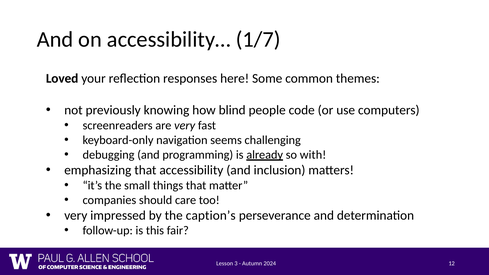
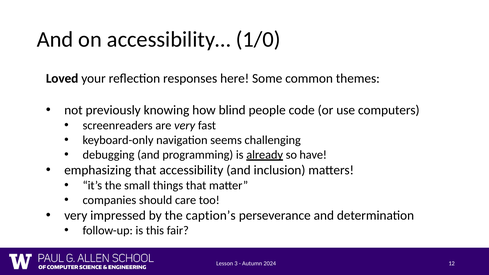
1/7: 1/7 -> 1/0
with: with -> have
